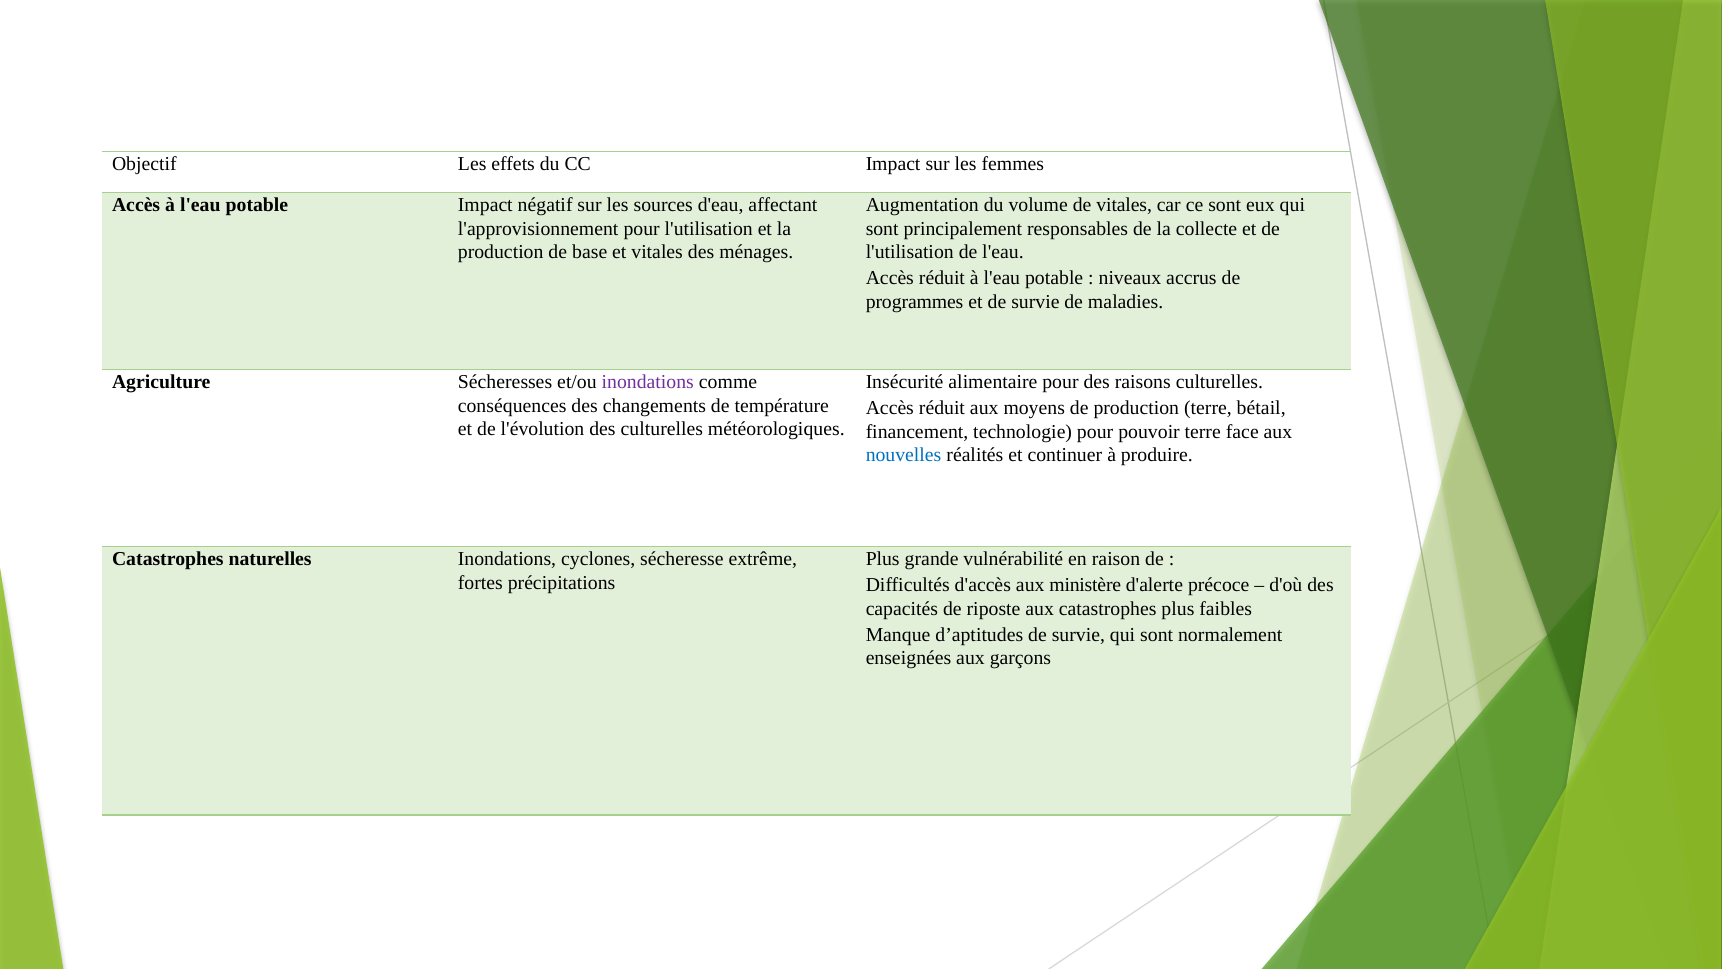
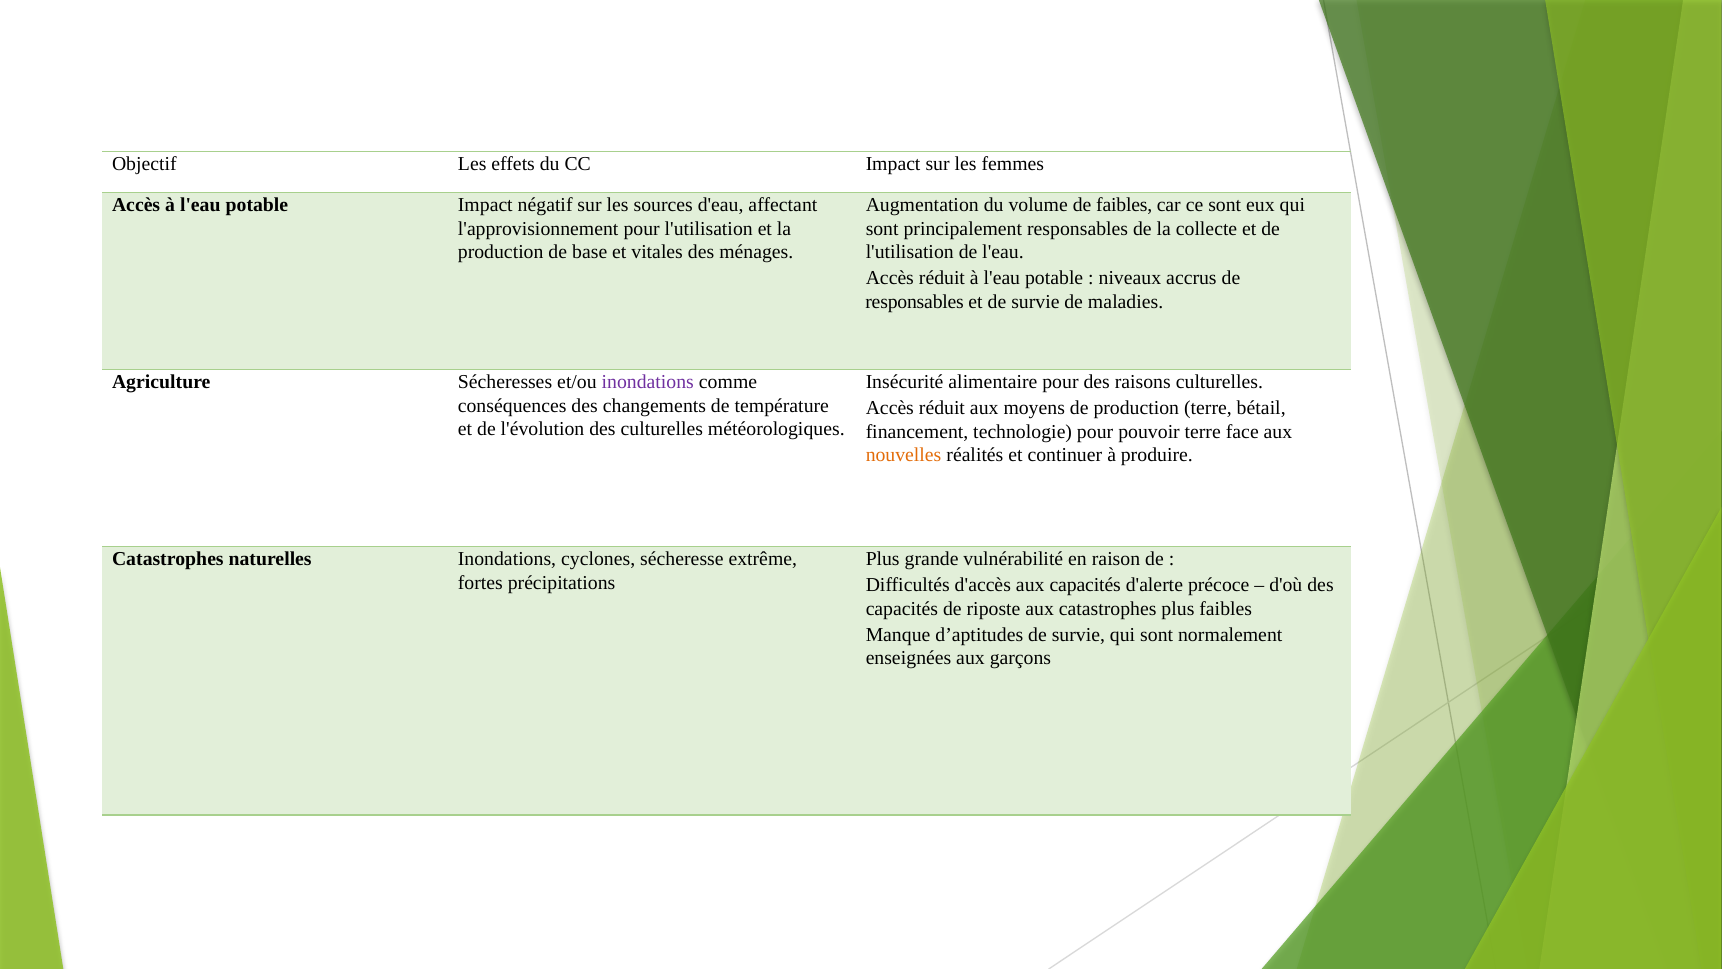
de vitales: vitales -> faibles
programmes at (915, 302): programmes -> responsables
nouvelles colour: blue -> orange
aux ministère: ministère -> capacités
